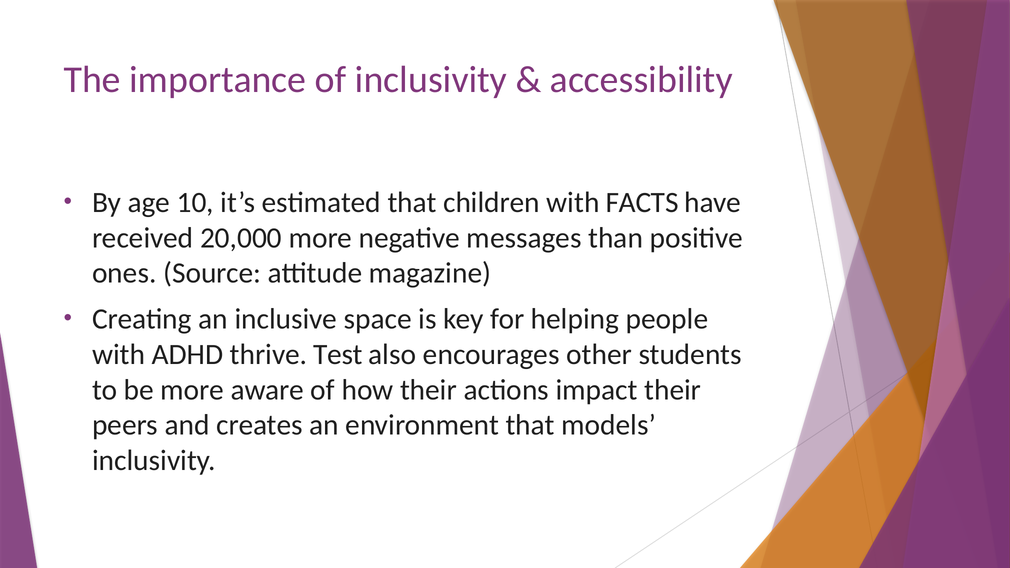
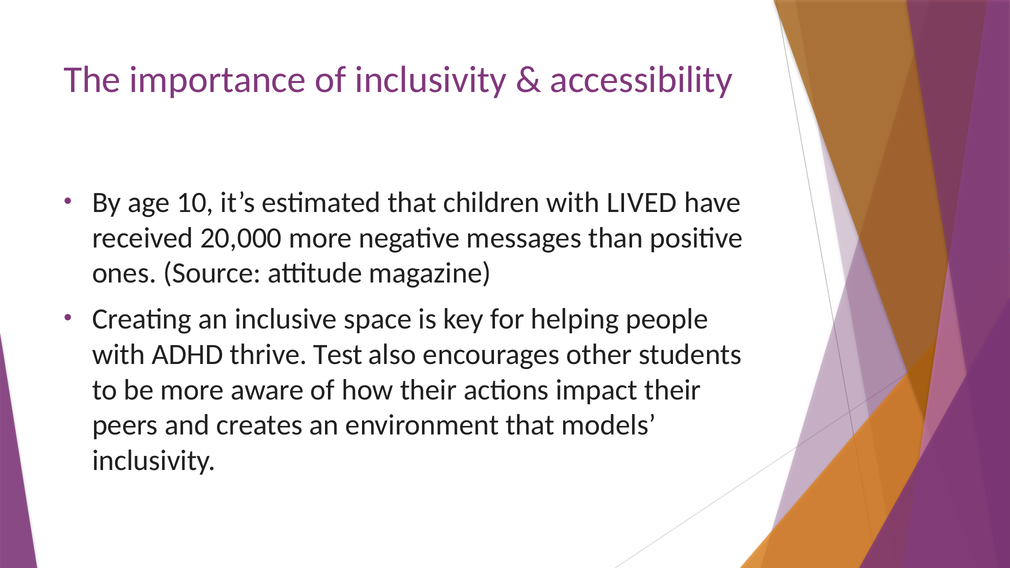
FACTS: FACTS -> LIVED
